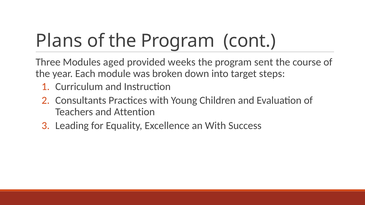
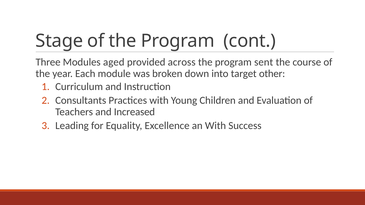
Plans: Plans -> Stage
weeks: weeks -> across
steps: steps -> other
Attention: Attention -> Increased
